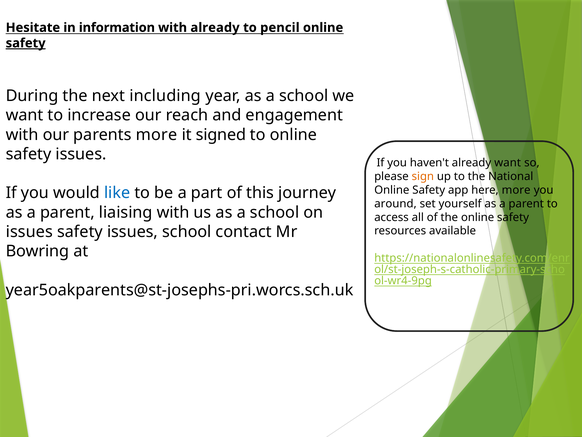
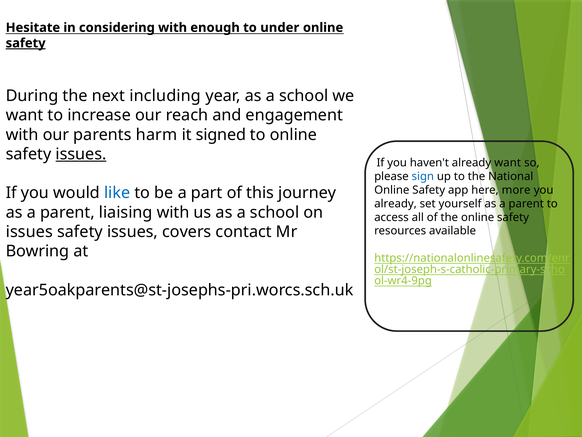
information: information -> considering
with already: already -> enough
pencil: pencil -> under
parents more: more -> harm
issues at (81, 154) underline: none -> present
sign colour: orange -> blue
around at (395, 203): around -> already
issues school: school -> covers
